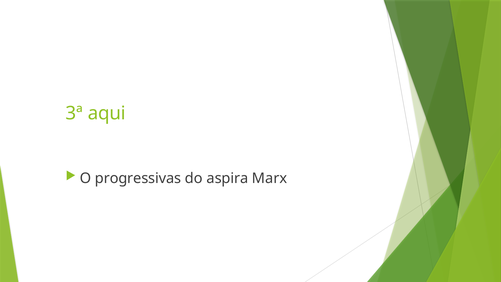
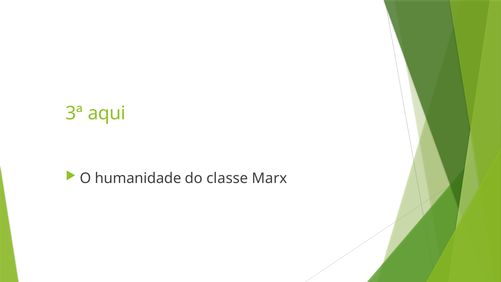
progressivas: progressivas -> humanidade
aspira: aspira -> classe
